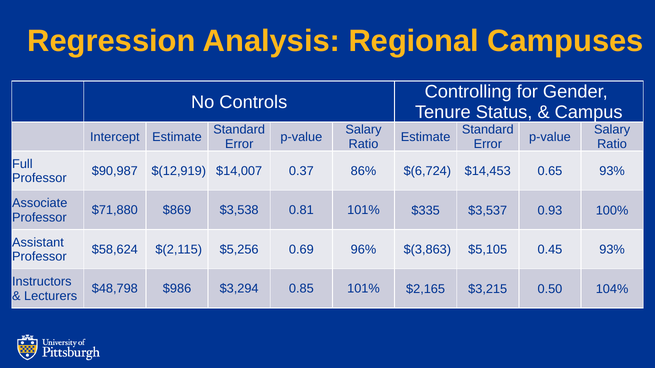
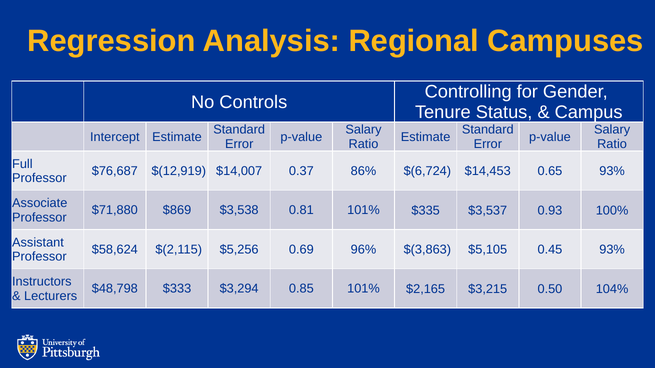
$90,987: $90,987 -> $76,687
$986: $986 -> $333
